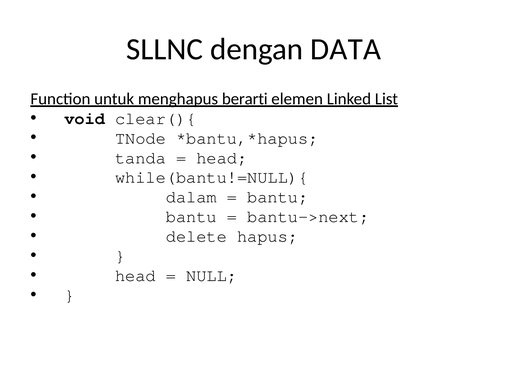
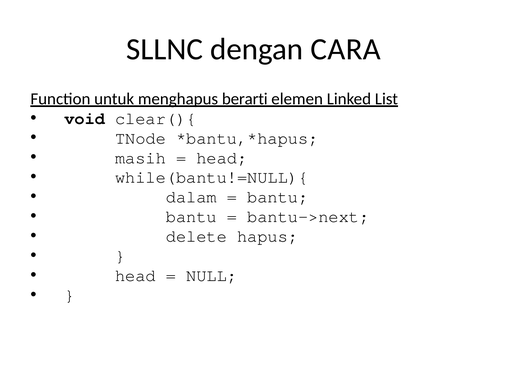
DATA: DATA -> CARA
tanda: tanda -> masih
